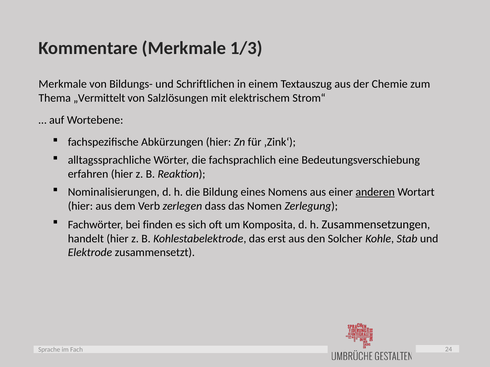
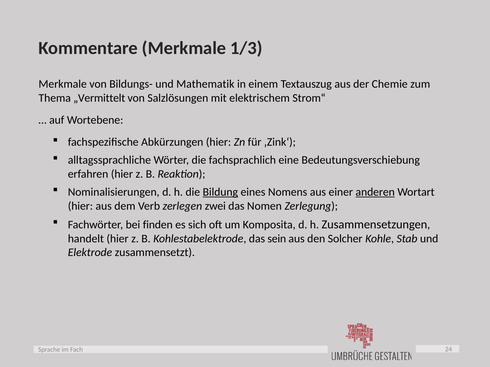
Schriftlichen: Schriftlichen -> Mathematik
Bildung underline: none -> present
dass: dass -> zwei
erst: erst -> sein
